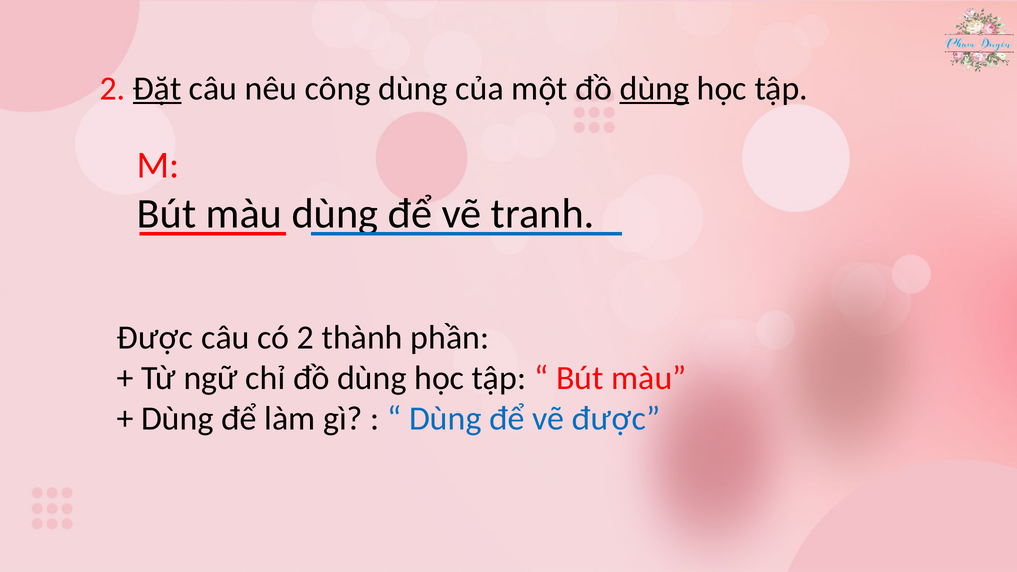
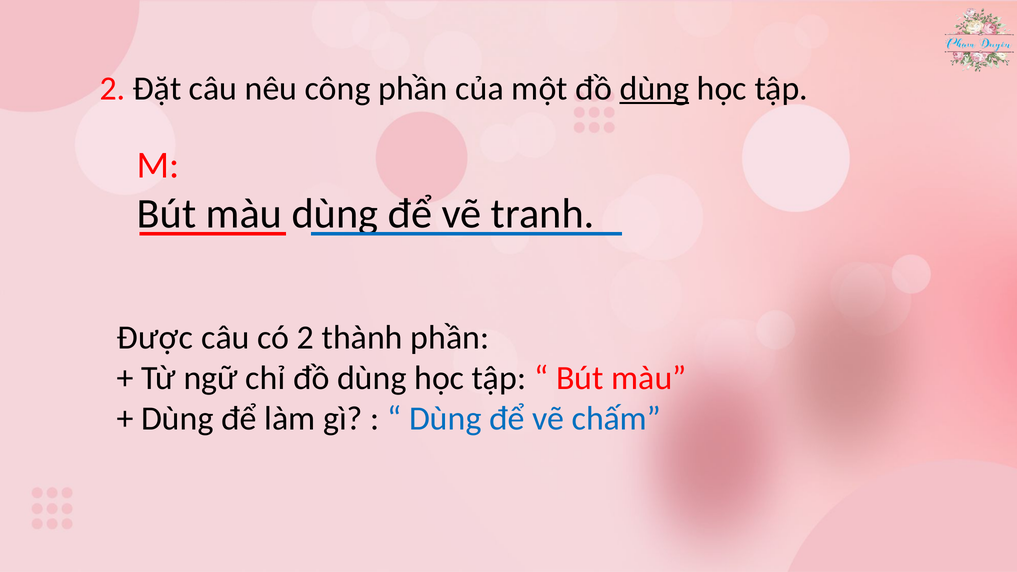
Đặt underline: present -> none
công dùng: dùng -> phần
vẽ được: được -> chấm
